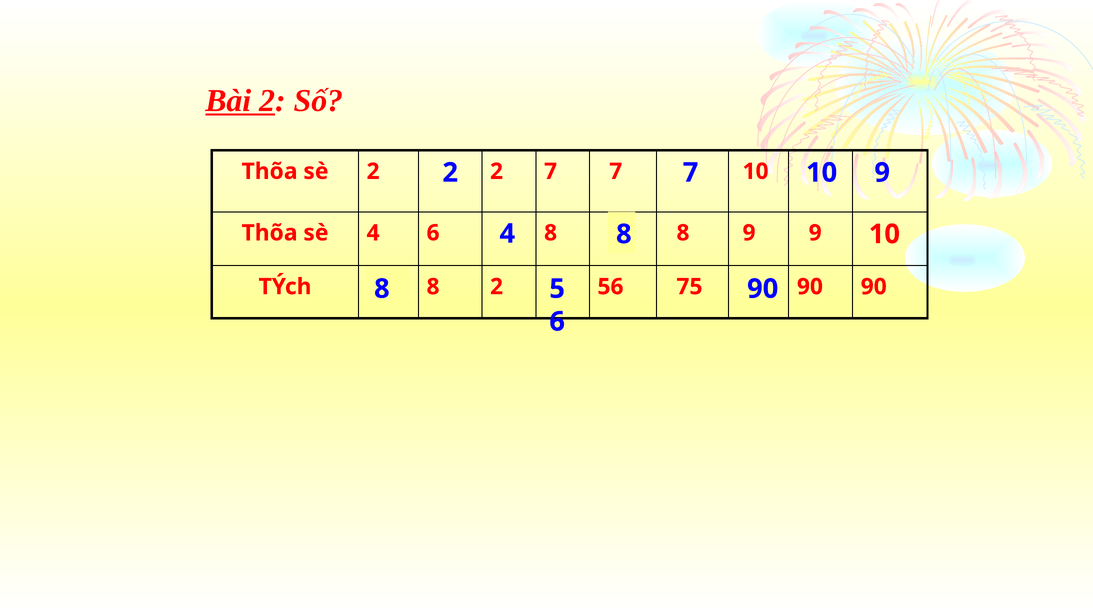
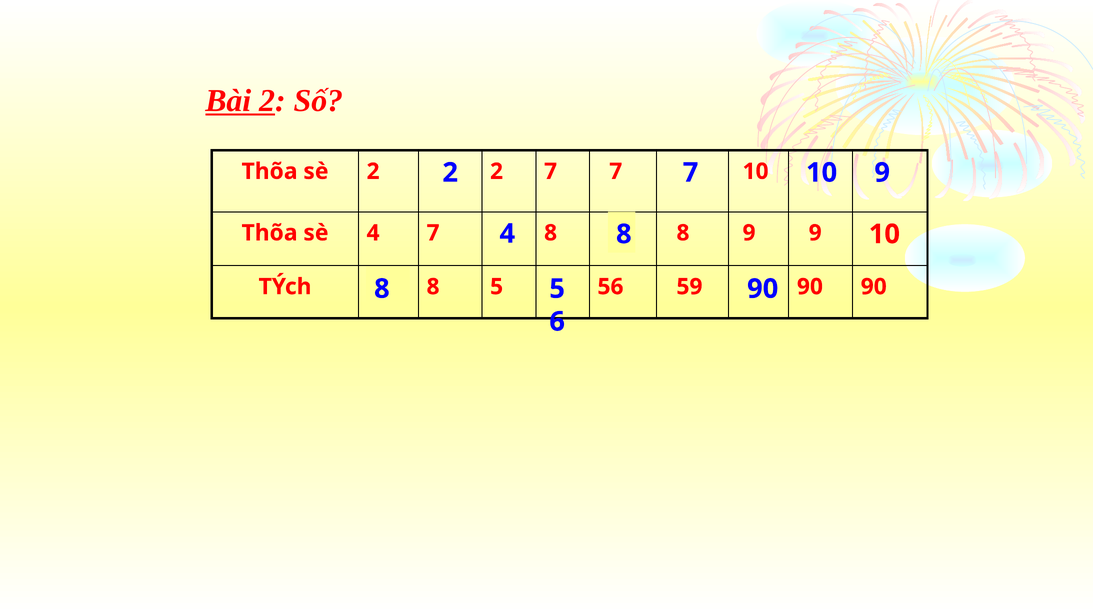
4 6: 6 -> 7
8 2: 2 -> 5
75: 75 -> 59
